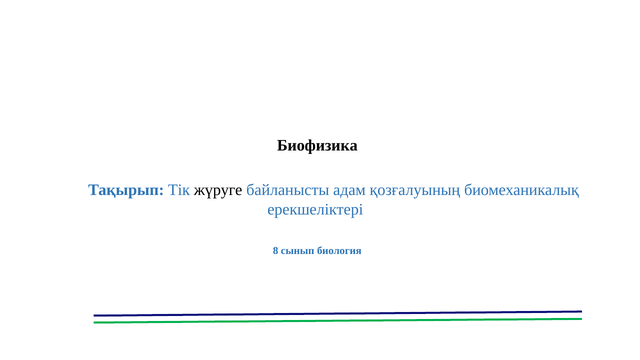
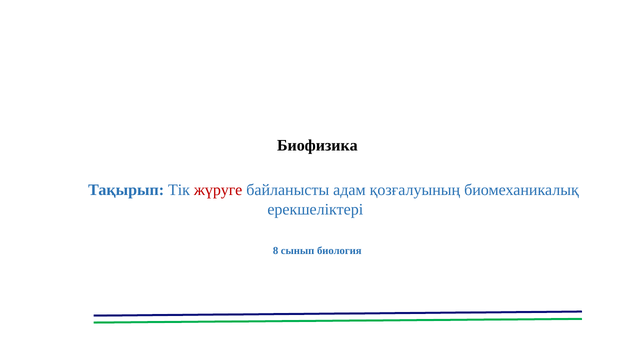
жүруге colour: black -> red
